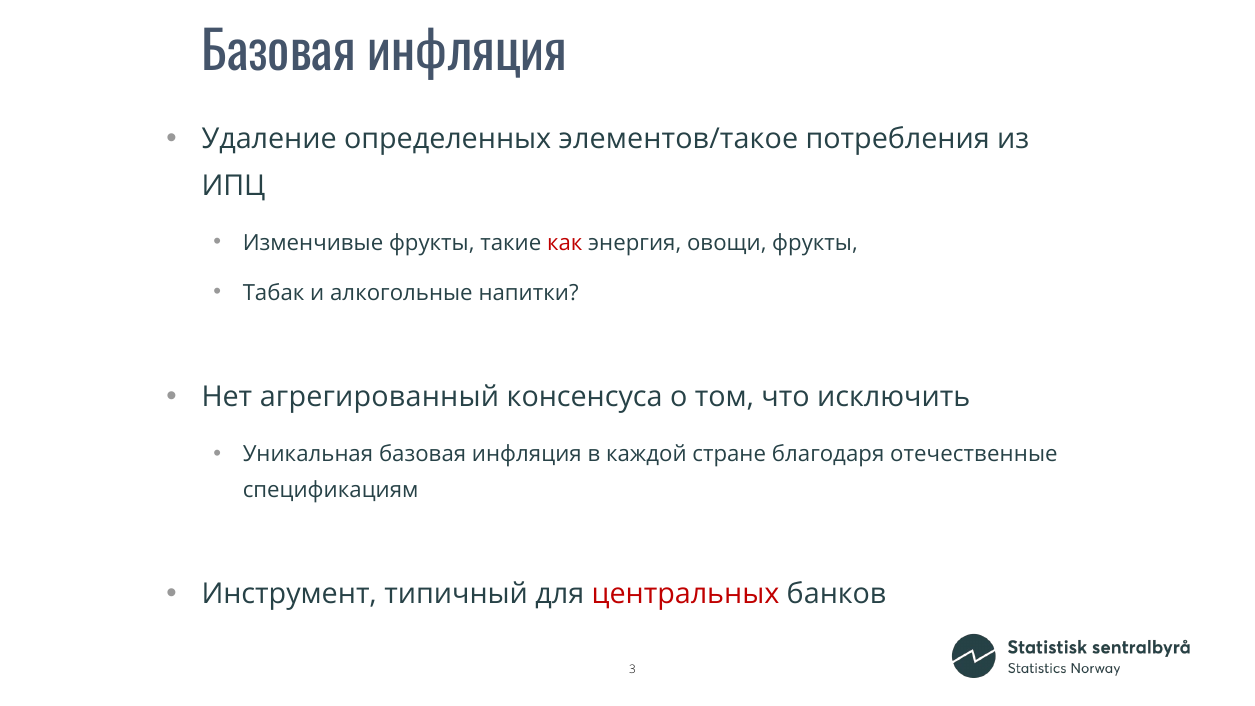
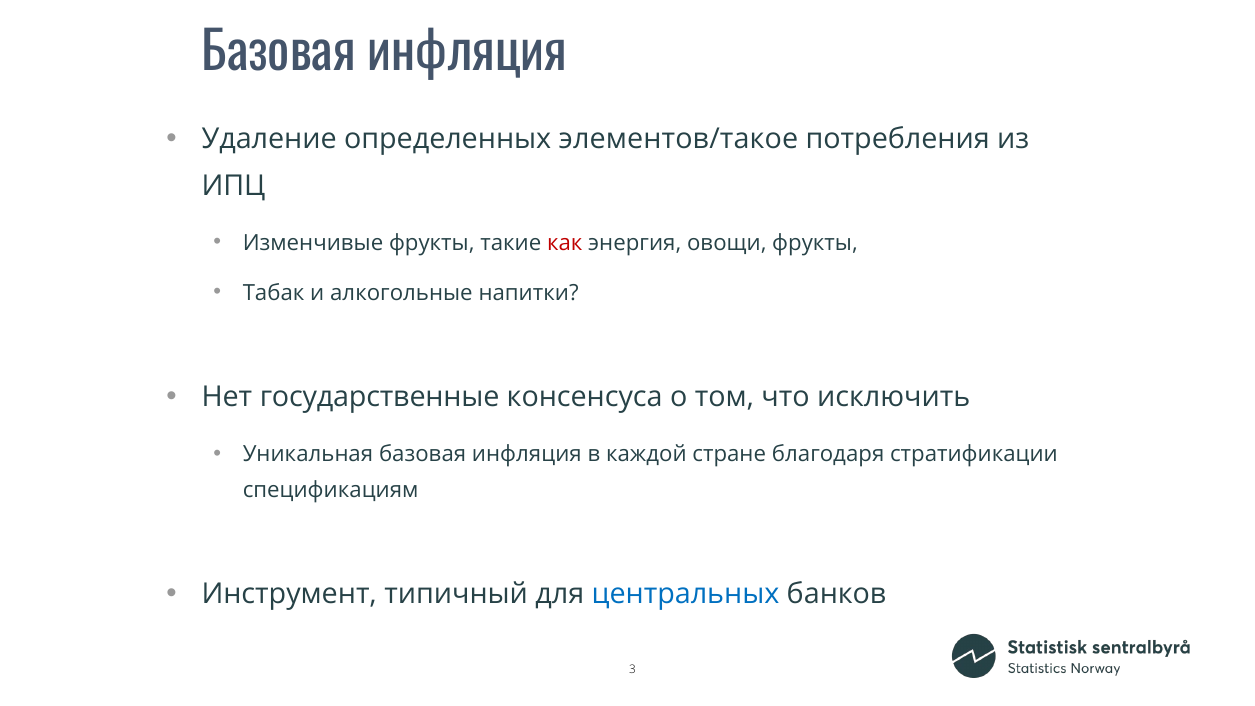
агрегированный: агрегированный -> государственные
отечественные: отечественные -> стратификации
центральных colour: red -> blue
